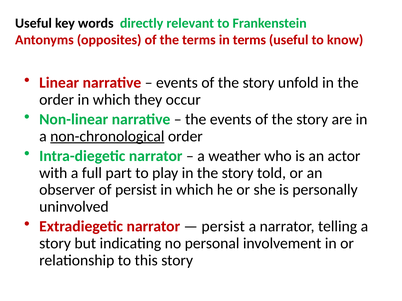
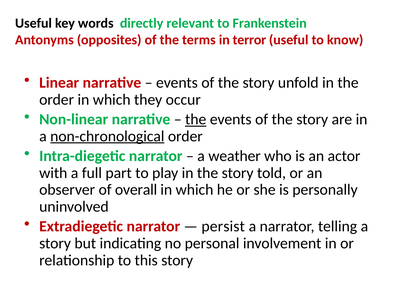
in terms: terms -> terror
the at (196, 120) underline: none -> present
of persist: persist -> overall
